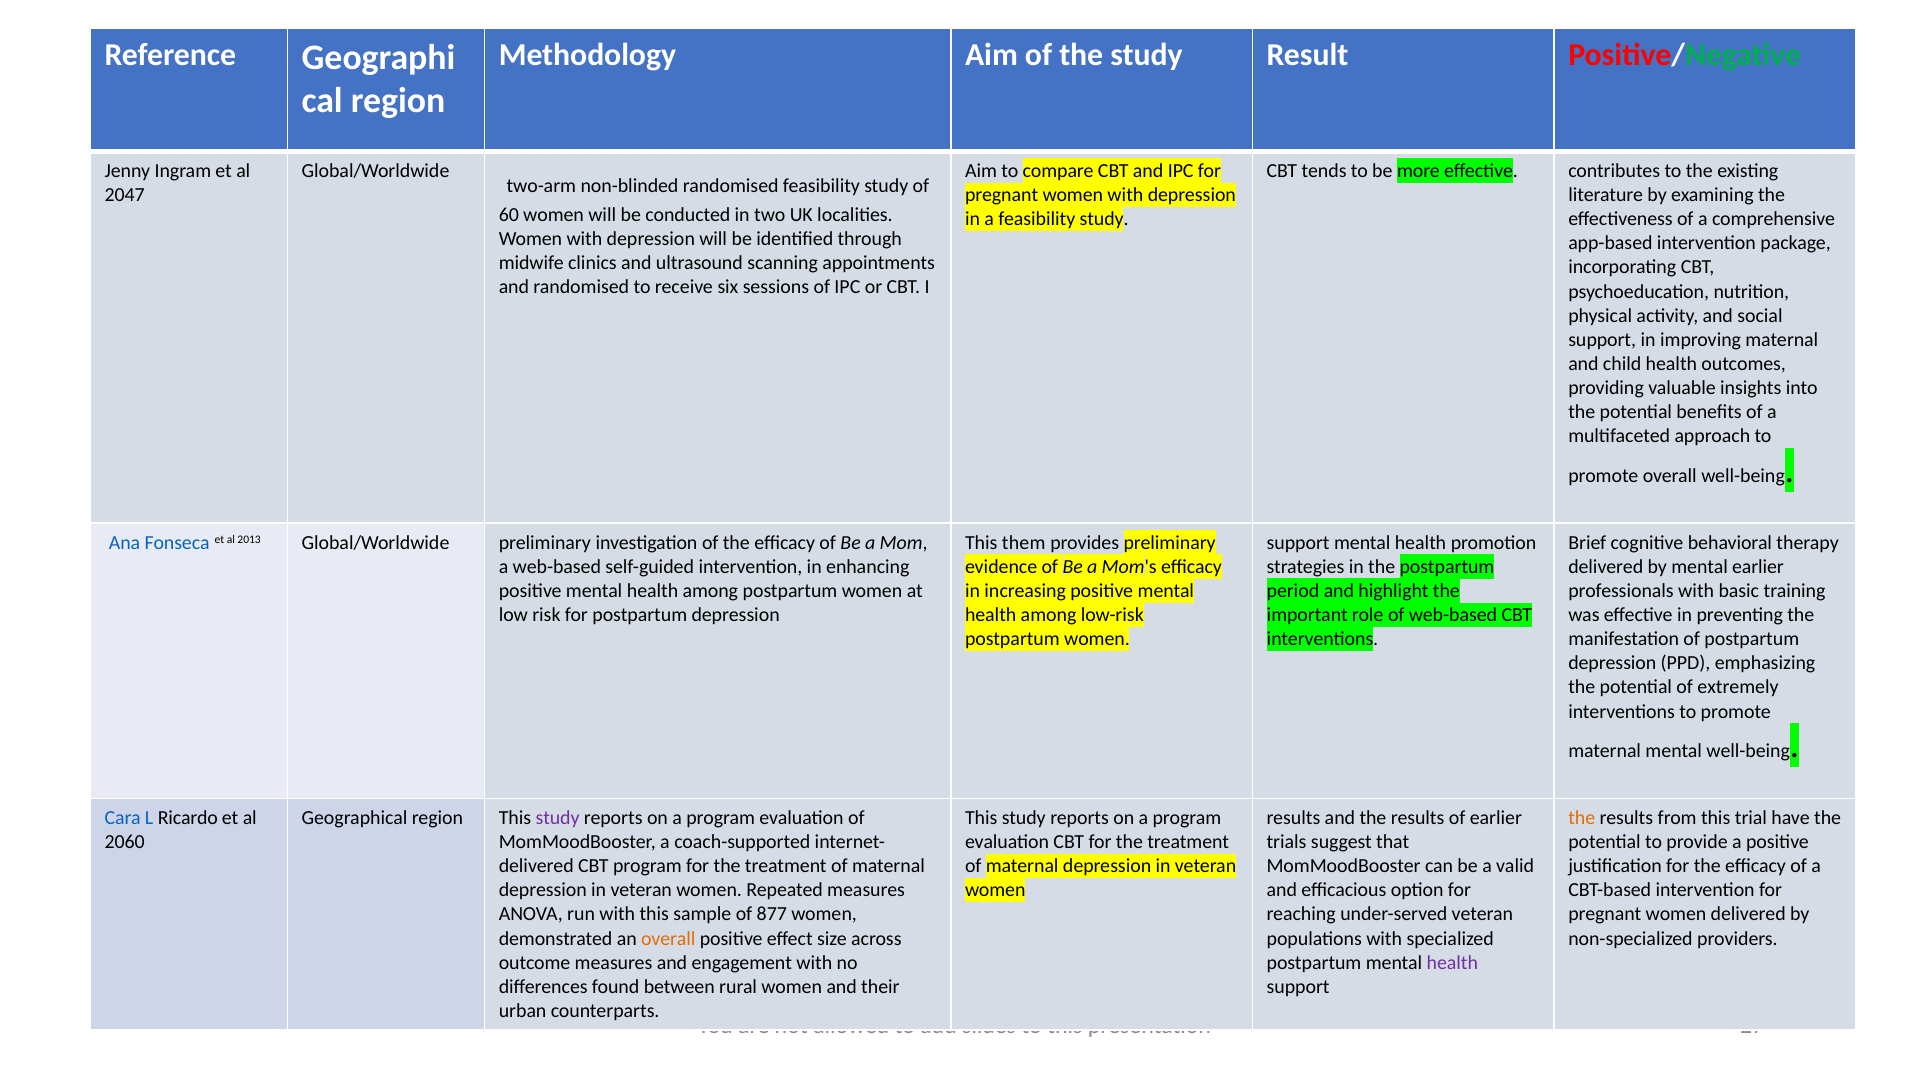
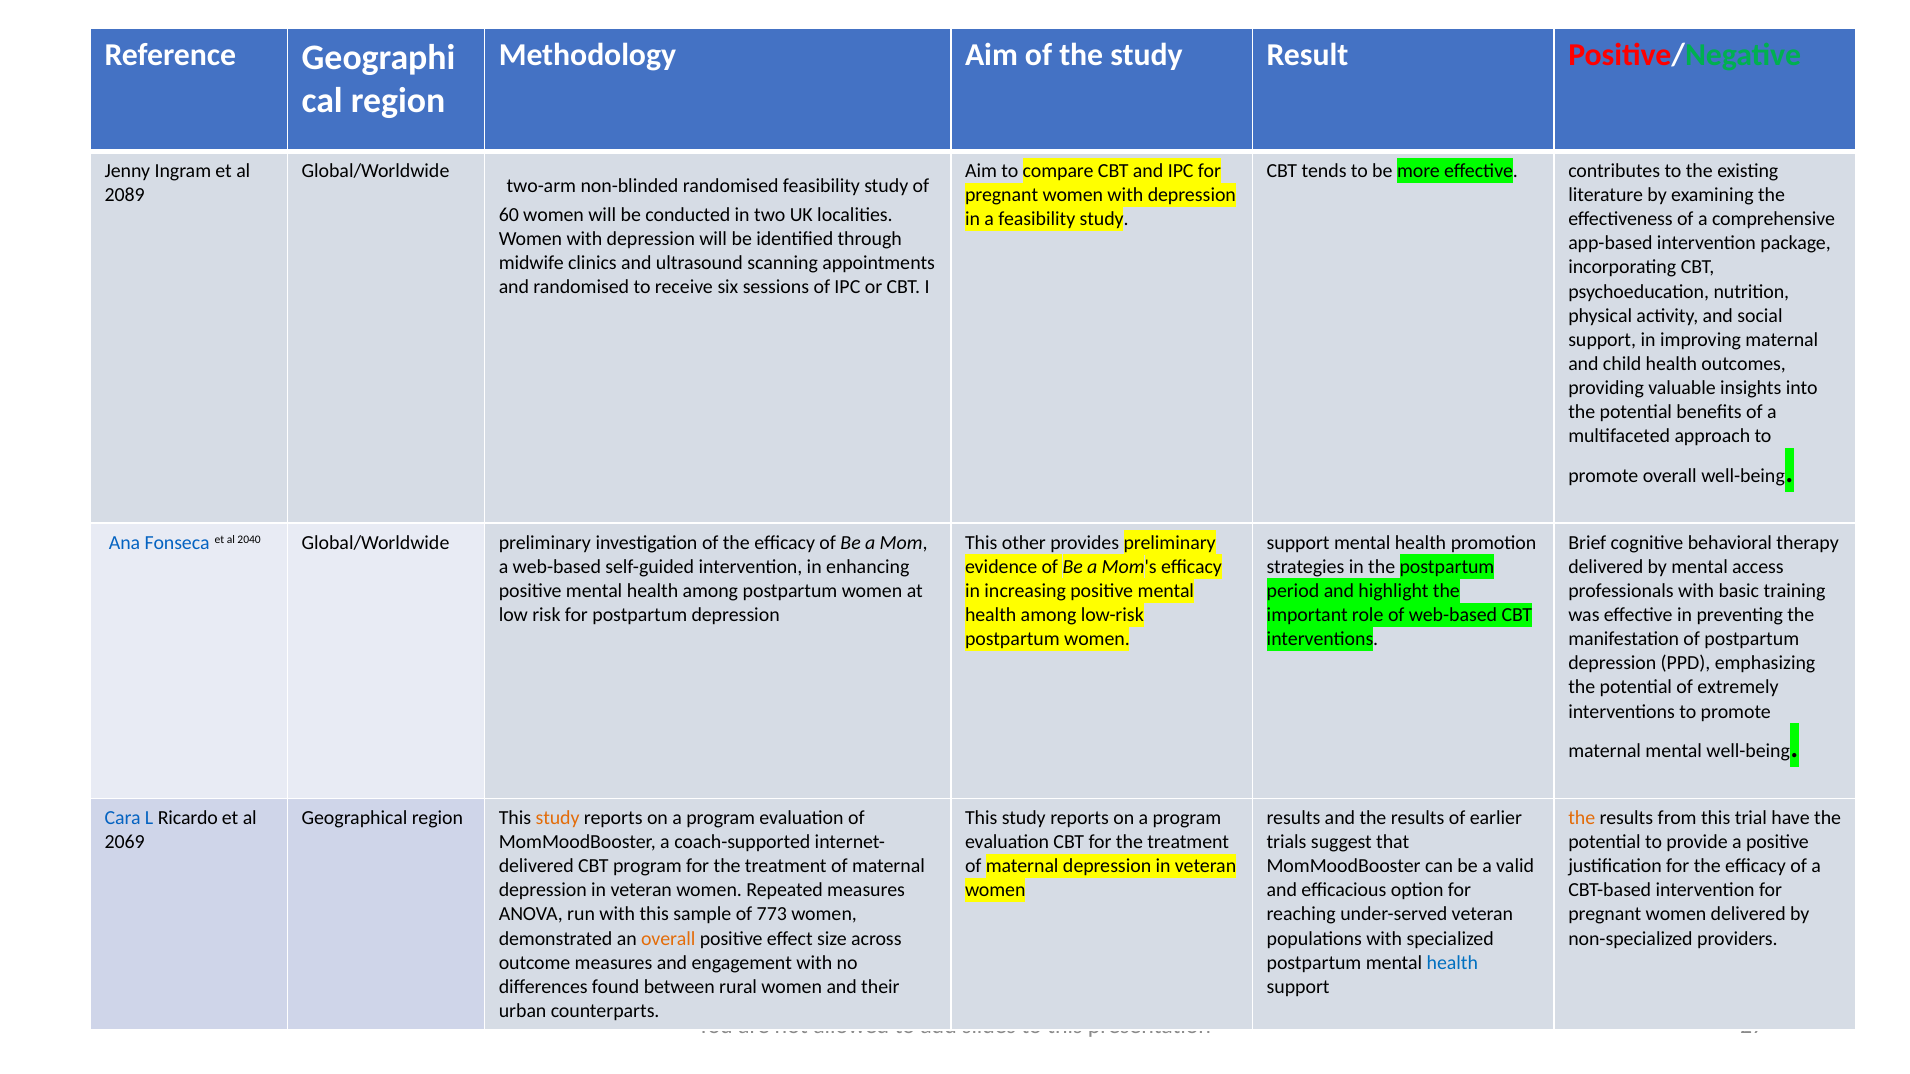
2047: 2047 -> 2089
2013: 2013 -> 2040
them: them -> other
mental earlier: earlier -> access
study at (558, 818) colour: purple -> orange
2060: 2060 -> 2069
877: 877 -> 773
health at (1452, 963) colour: purple -> blue
